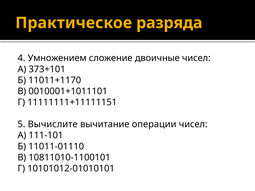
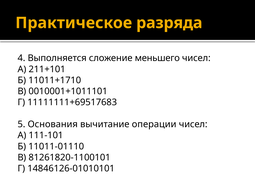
Умножением: Умножением -> Выполняется
двоичные: двоичные -> меньшего
373+101: 373+101 -> 211+101
11011+1170: 11011+1170 -> 11011+1710
11111111+11111151: 11111111+11111151 -> 11111111+69517683
Вычислите: Вычислите -> Основания
10811010-1100101: 10811010-1100101 -> 81261820-1100101
10101012-01010101: 10101012-01010101 -> 14846126-01010101
